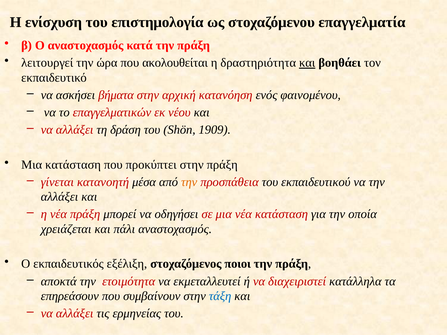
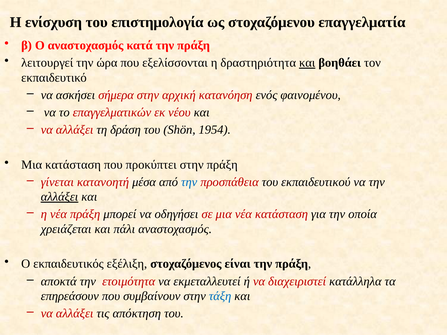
ακολουθείται: ακολουθείται -> εξελίσσονται
ασκήσει βήματα: βήματα -> σήμερα
1909: 1909 -> 1954
την at (189, 182) colour: orange -> blue
αλλάξει at (60, 197) underline: none -> present
ποιοι: ποιοι -> είναι
ερμηνείας: ερμηνείας -> απόκτηση
